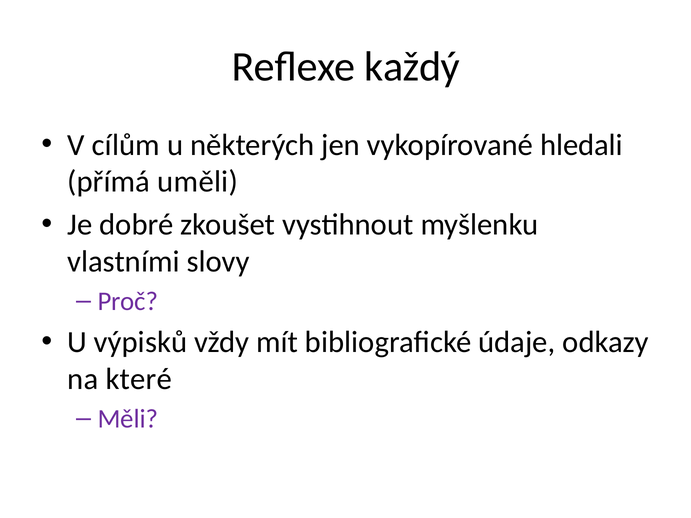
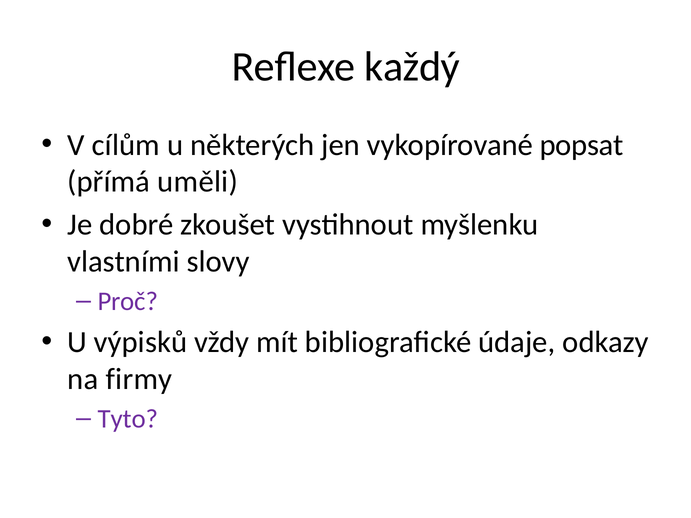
hledali: hledali -> popsat
které: které -> firmy
Měli: Měli -> Tyto
